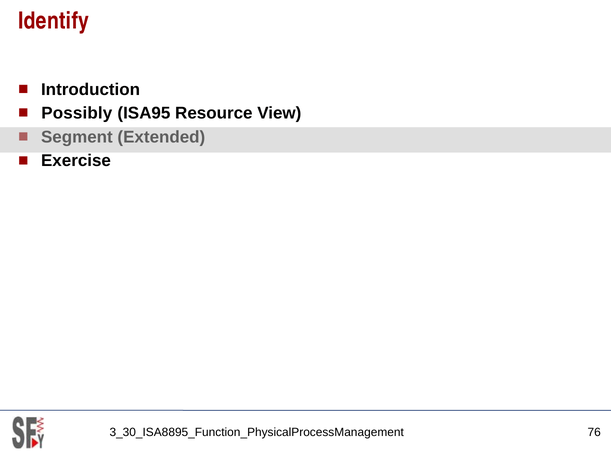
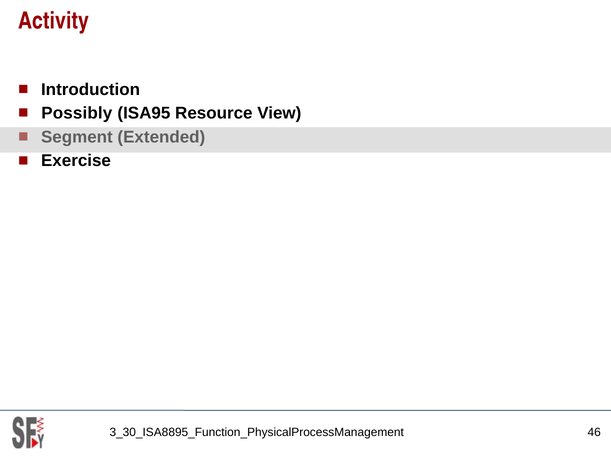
Identify: Identify -> Activity
76: 76 -> 46
